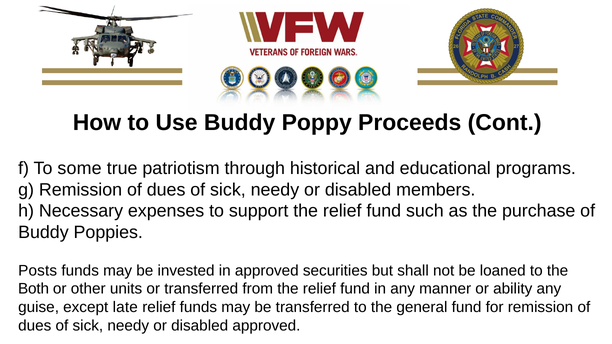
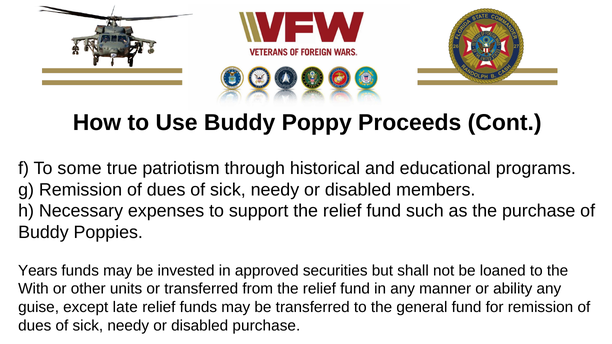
Posts: Posts -> Years
Both: Both -> With
disabled approved: approved -> purchase
